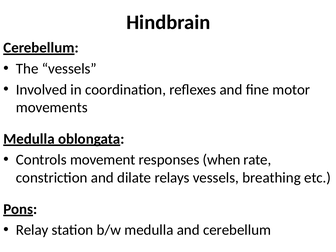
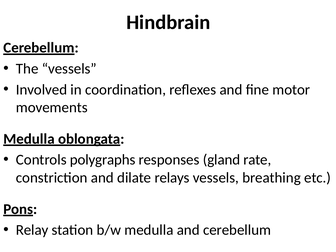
movement: movement -> polygraphs
when: when -> gland
